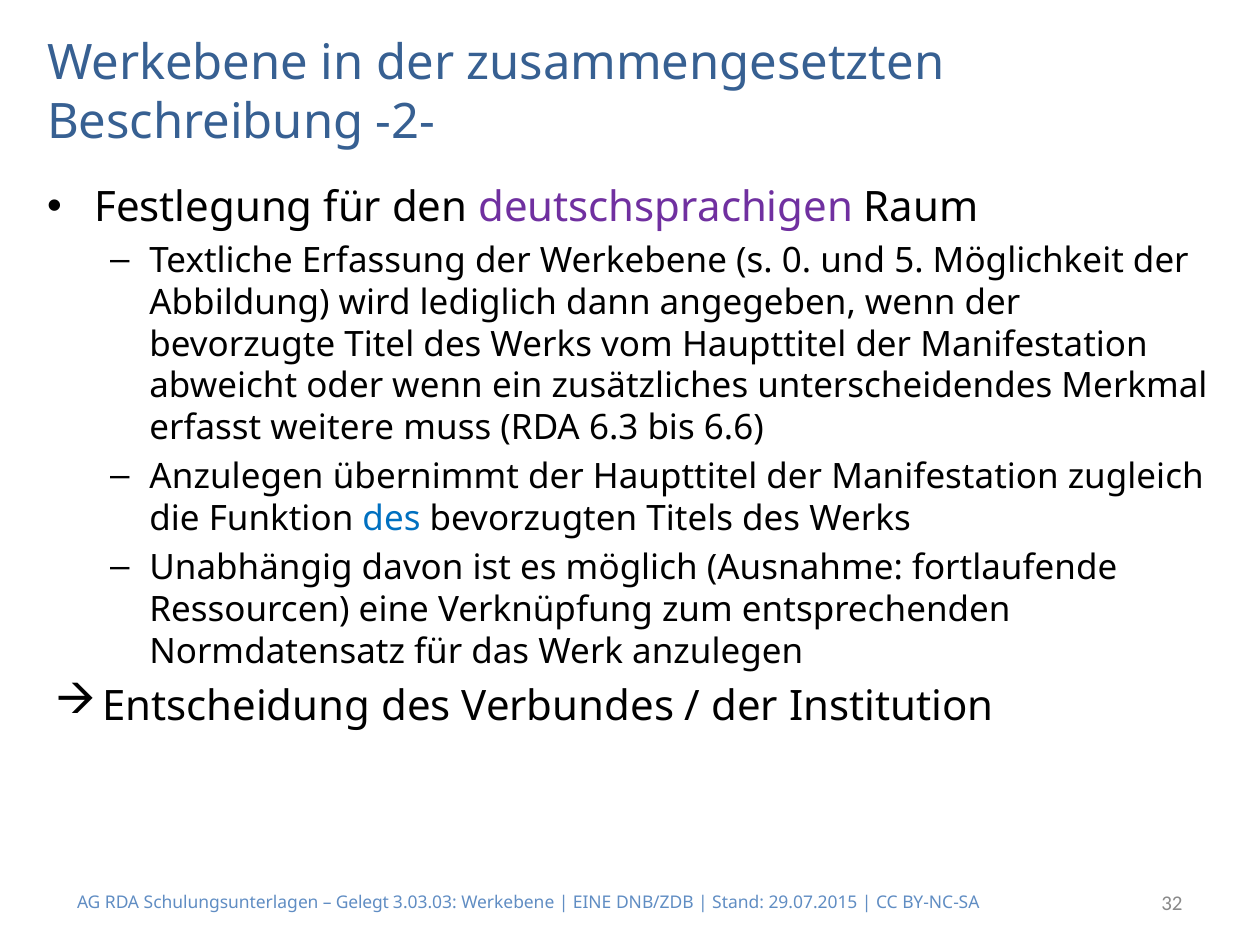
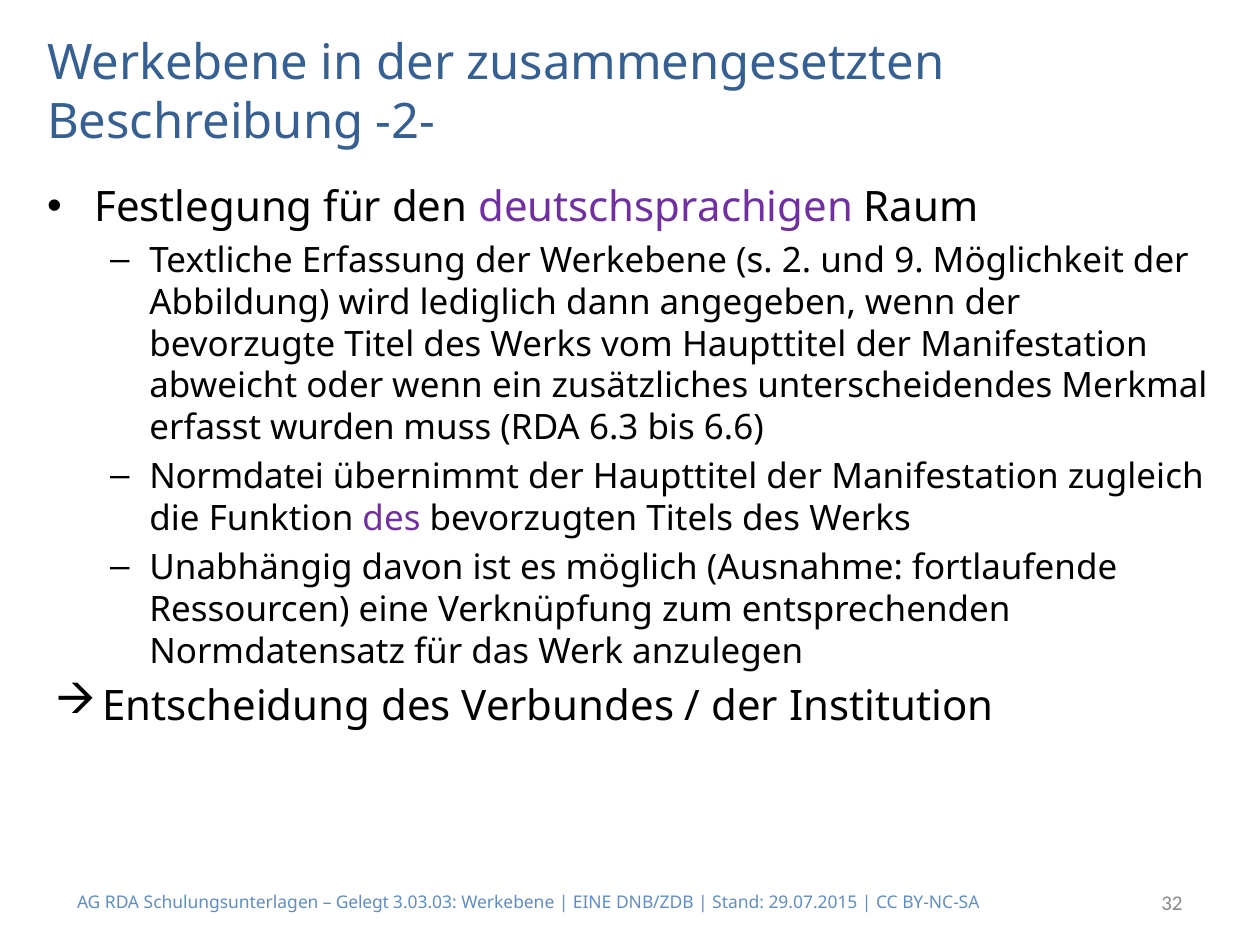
0: 0 -> 2
5: 5 -> 9
weitere: weitere -> wurden
Anzulegen at (237, 478): Anzulegen -> Normdatei
des at (391, 519) colour: blue -> purple
